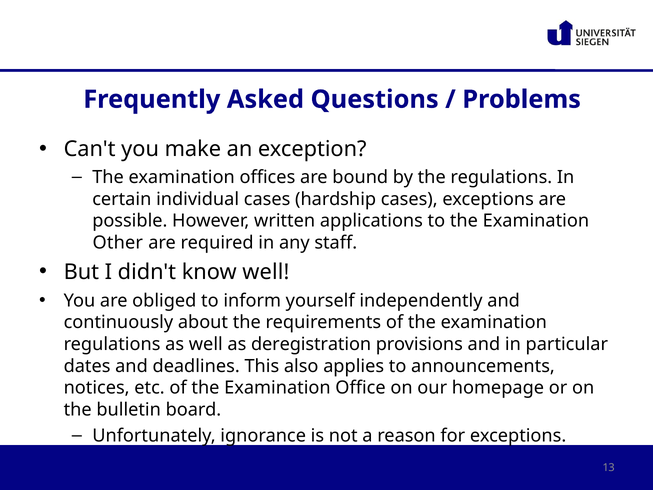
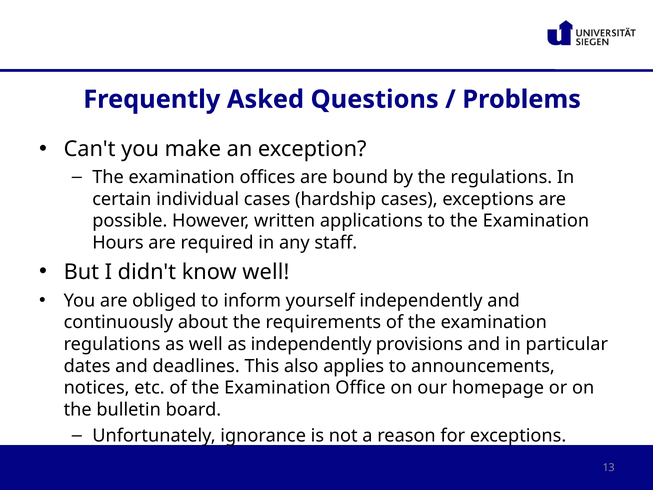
Other: Other -> Hours
as deregistration: deregistration -> independently
